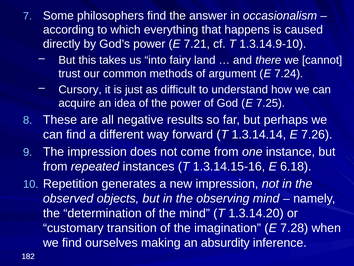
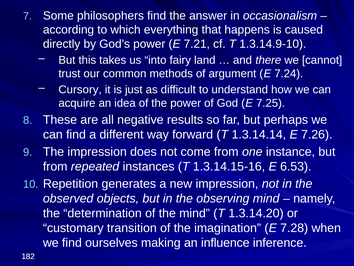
6.18: 6.18 -> 6.53
absurdity: absurdity -> influence
